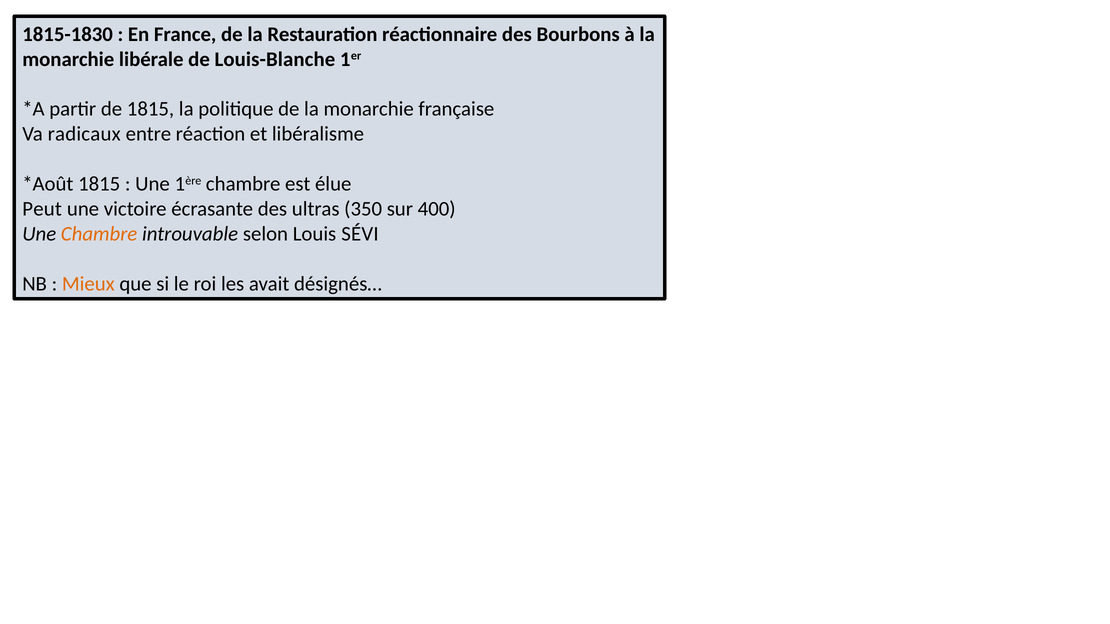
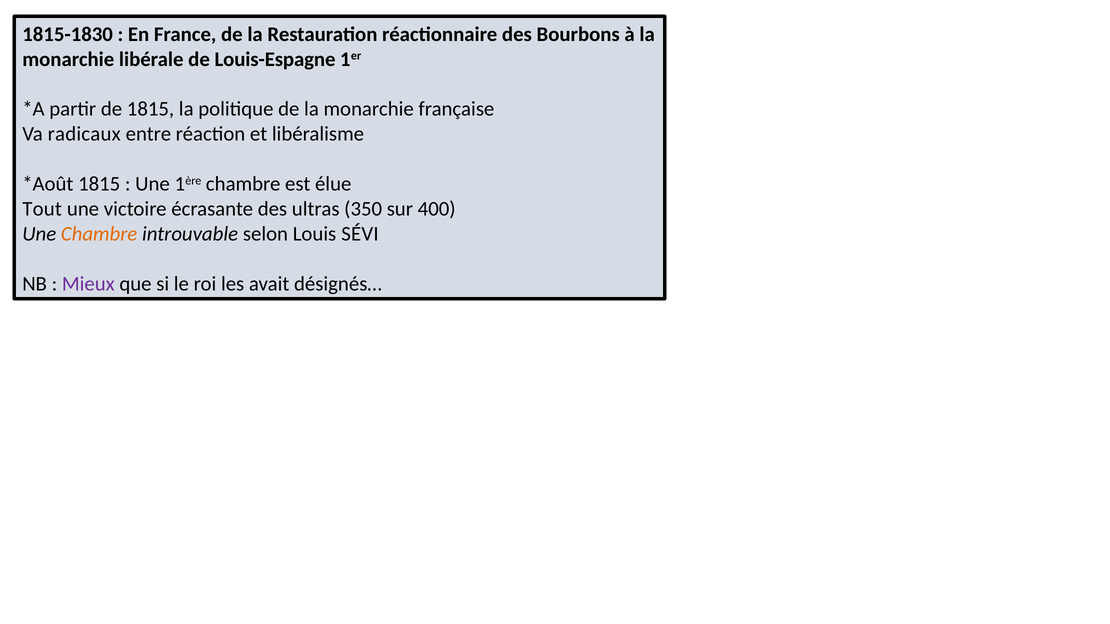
Louis-Blanche: Louis-Blanche -> Louis-Espagne
Peut: Peut -> Tout
Mieux colour: orange -> purple
